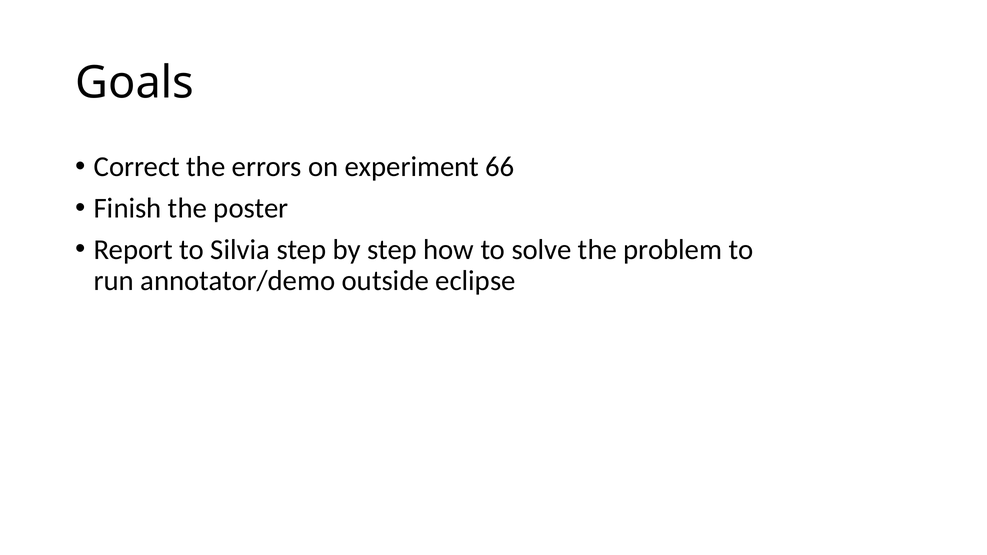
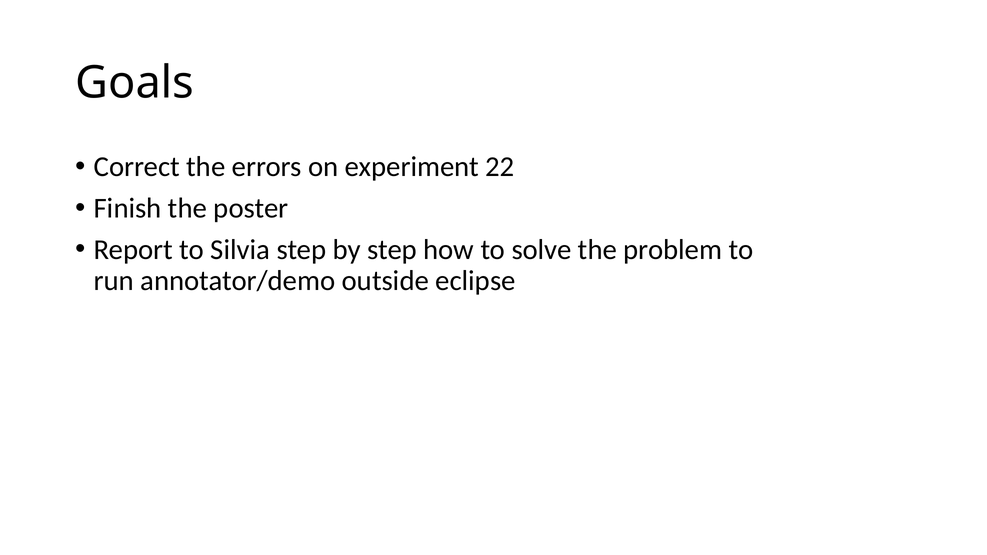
66: 66 -> 22
